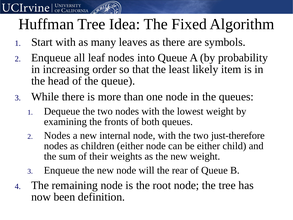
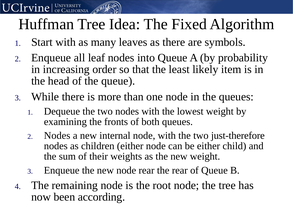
node will: will -> rear
definition: definition -> according
